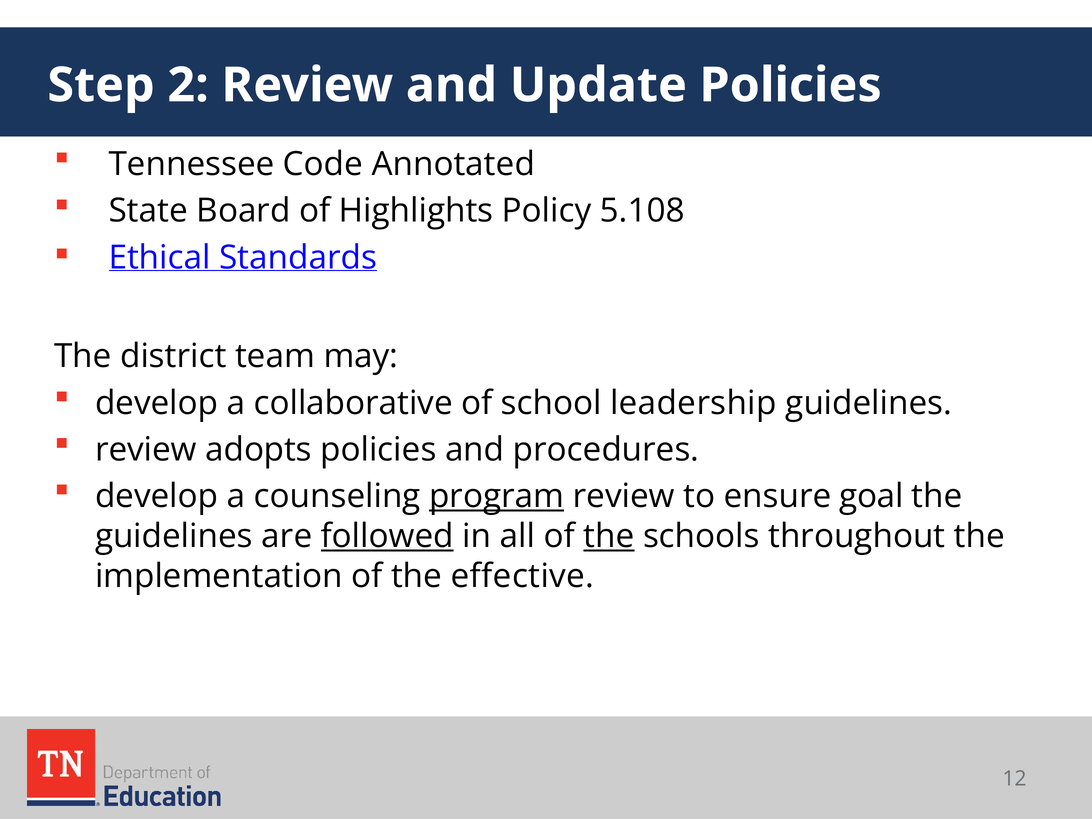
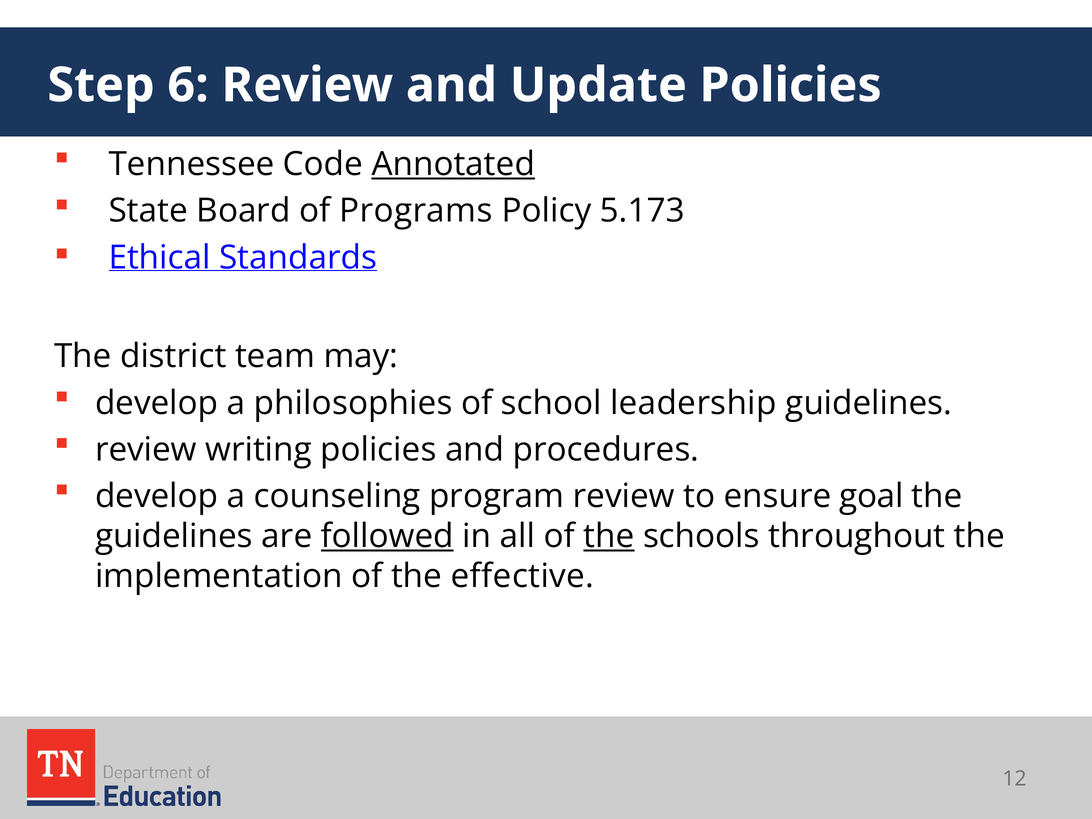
2: 2 -> 6
Annotated underline: none -> present
Highlights: Highlights -> Programs
5.108: 5.108 -> 5.173
collaborative: collaborative -> philosophies
adopts: adopts -> writing
program underline: present -> none
